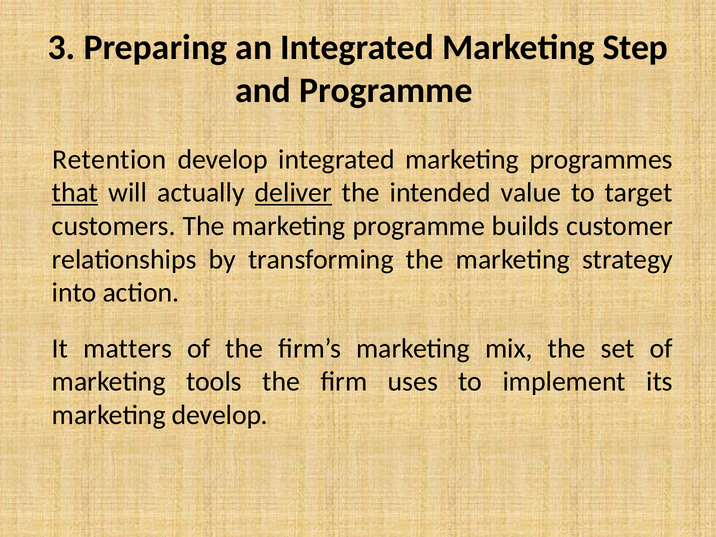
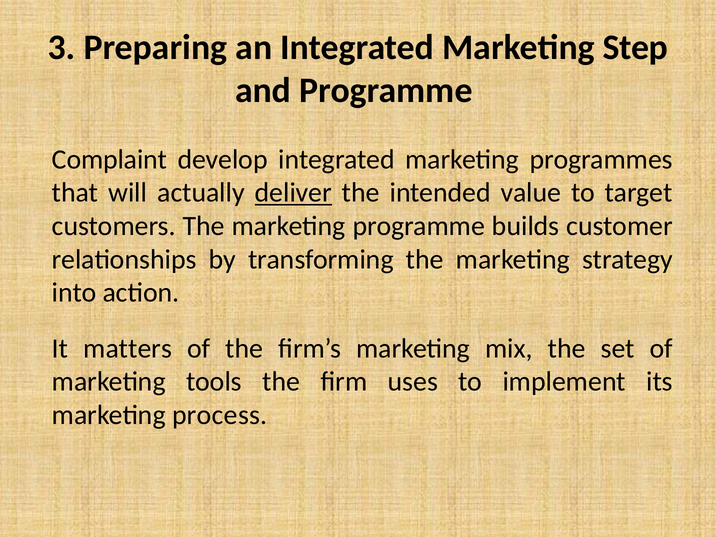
Retention: Retention -> Complaint
that underline: present -> none
marketing develop: develop -> process
